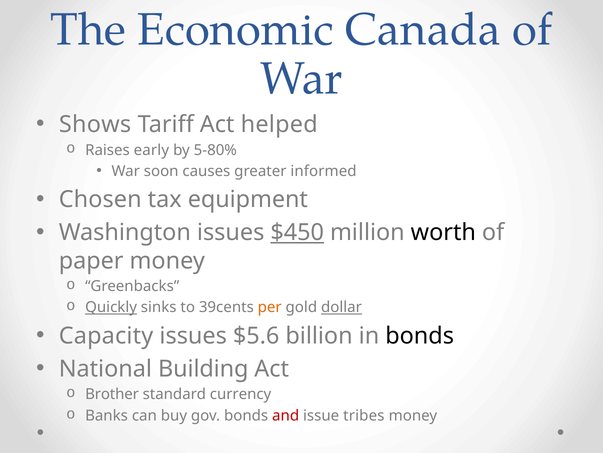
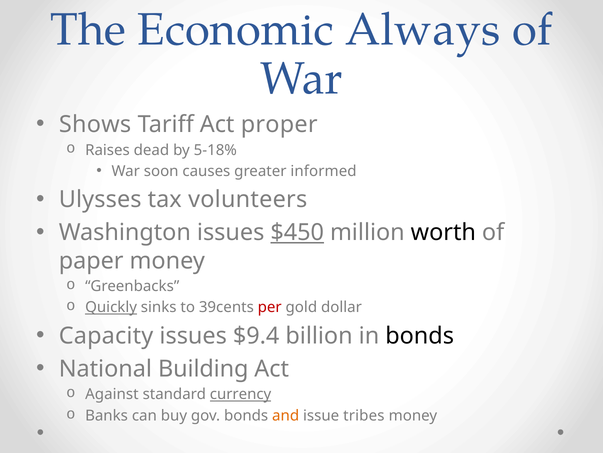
Canada: Canada -> Always
helped: helped -> proper
early: early -> dead
5-80%: 5-80% -> 5-18%
Chosen: Chosen -> Ulysses
equipment: equipment -> volunteers
per colour: orange -> red
dollar underline: present -> none
$5.6: $5.6 -> $9.4
Brother: Brother -> Against
currency underline: none -> present
and colour: red -> orange
